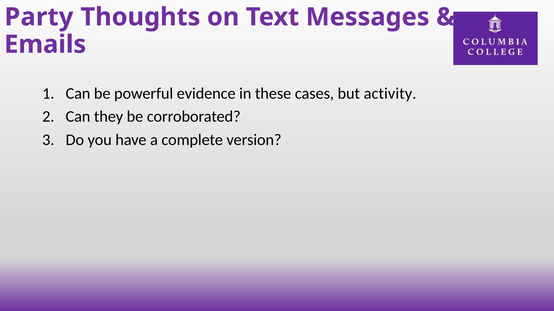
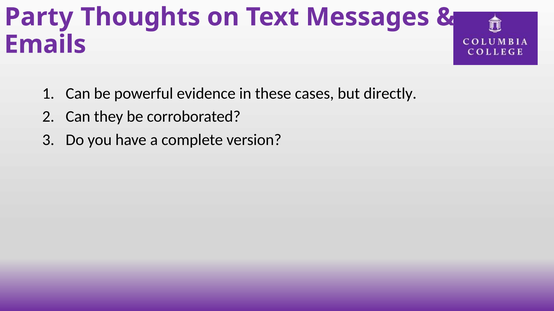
activity: activity -> directly
